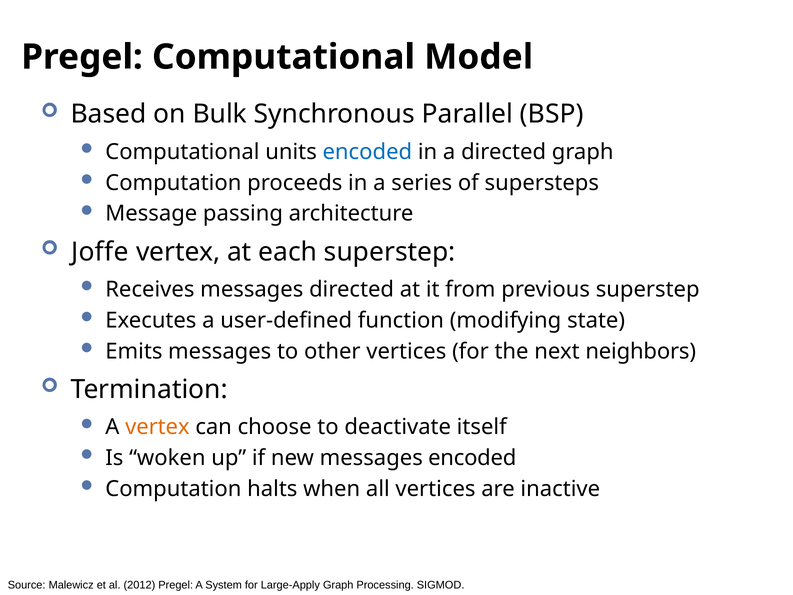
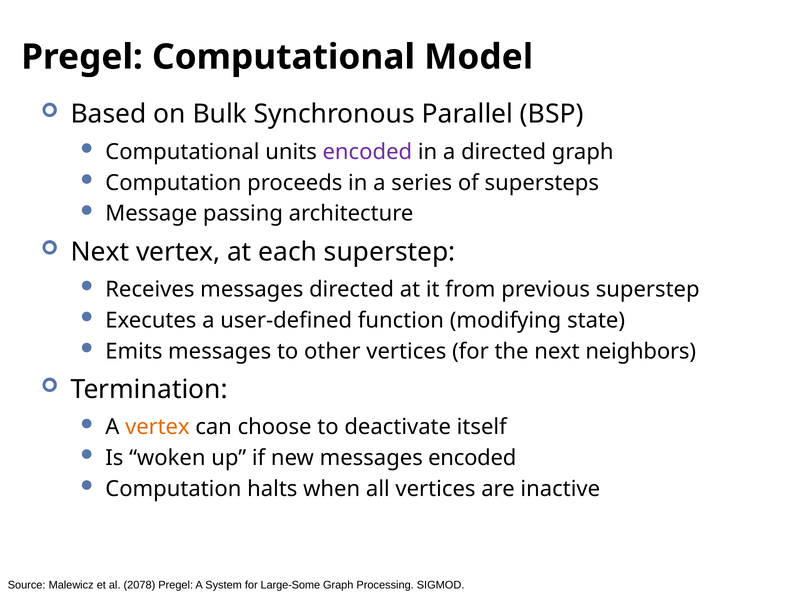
encoded at (367, 152) colour: blue -> purple
Joffe at (100, 252): Joffe -> Next
2012: 2012 -> 2078
Large-Apply: Large-Apply -> Large-Some
